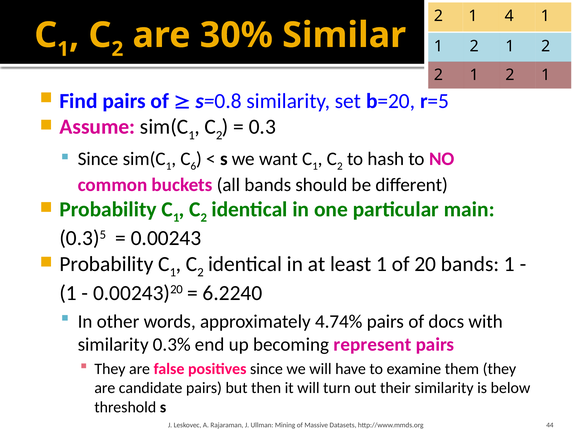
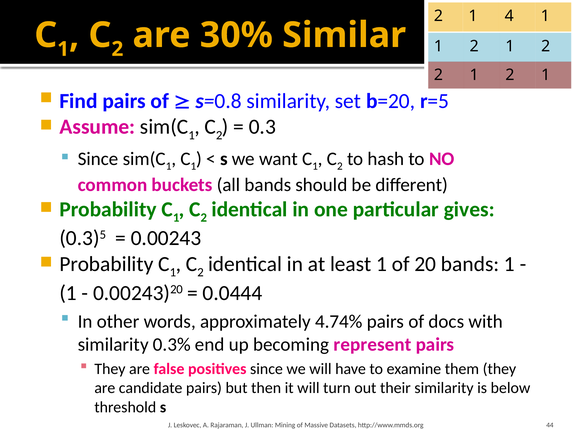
6 at (193, 166): 6 -> 1
main: main -> gives
6.2240: 6.2240 -> 0.0444
